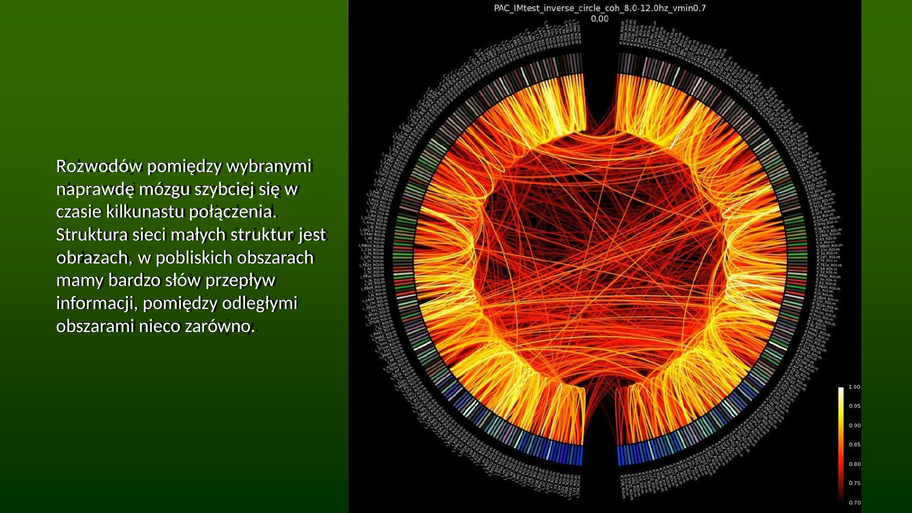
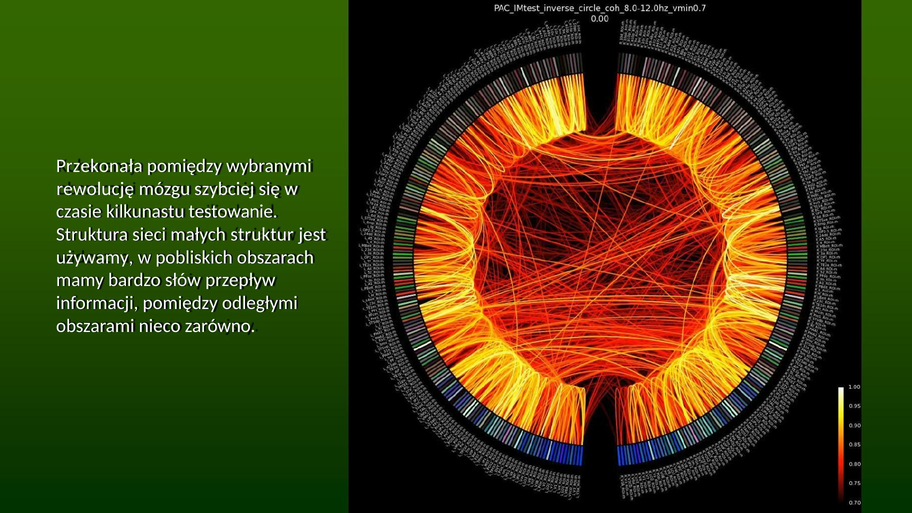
Rozwodów: Rozwodów -> Przekonała
naprawdę: naprawdę -> rewolucję
połączenia: połączenia -> testowanie
obrazach: obrazach -> używamy
